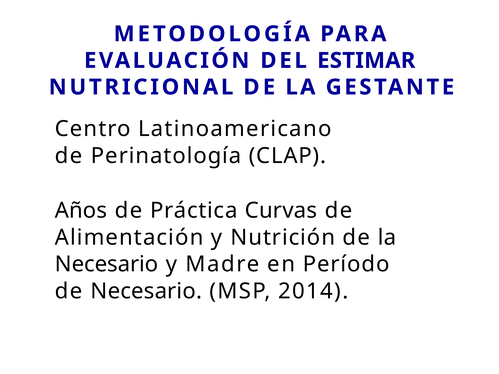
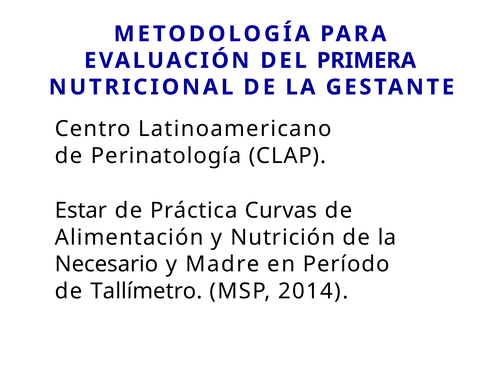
ESTIMAR: ESTIMAR -> PRIMERA
Años: Años -> Estar
de Necesario: Necesario -> Tallímetro
